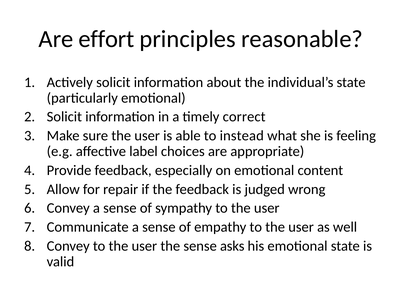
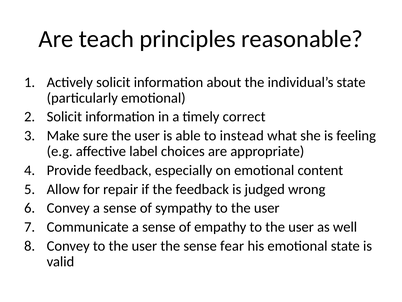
effort: effort -> teach
asks: asks -> fear
